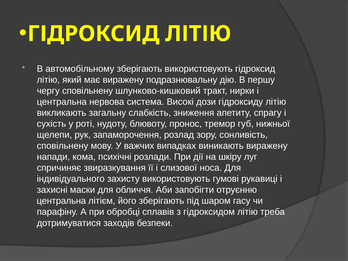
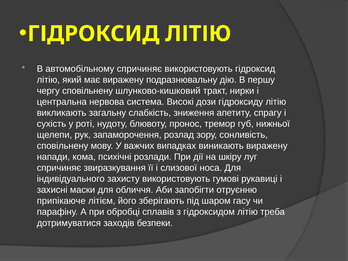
автомобільному зберігають: зберігають -> спричиняє
центральна at (61, 201): центральна -> припікаюче
